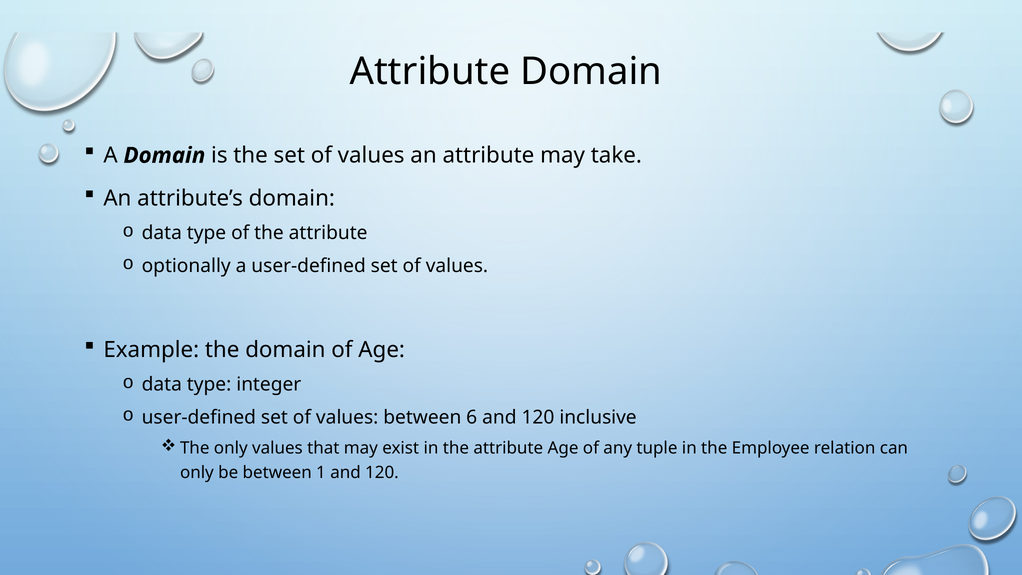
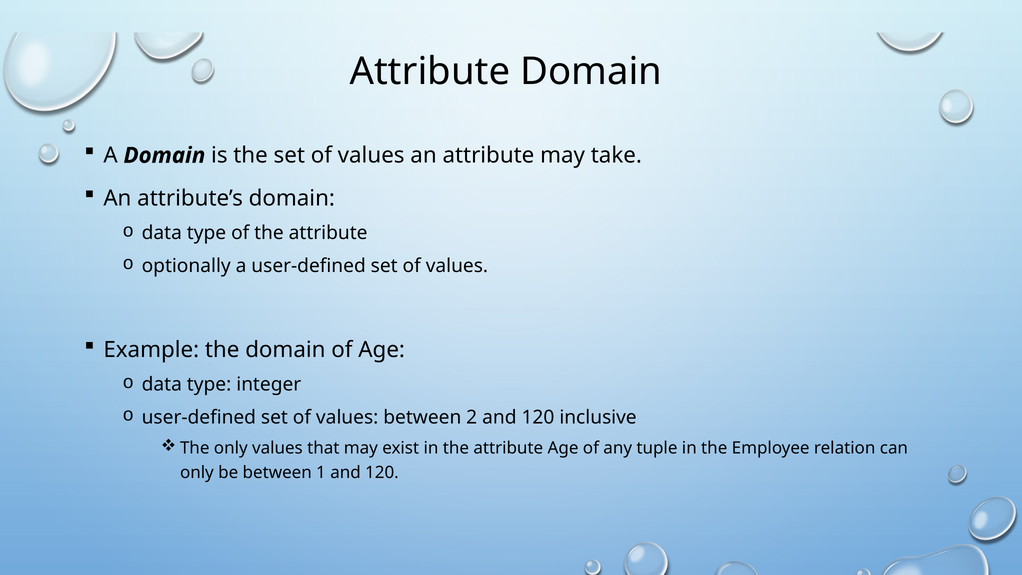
6: 6 -> 2
